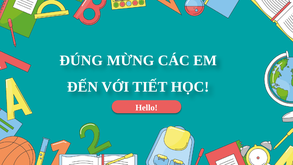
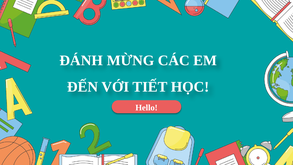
ĐÚNG: ĐÚNG -> ĐÁNH
